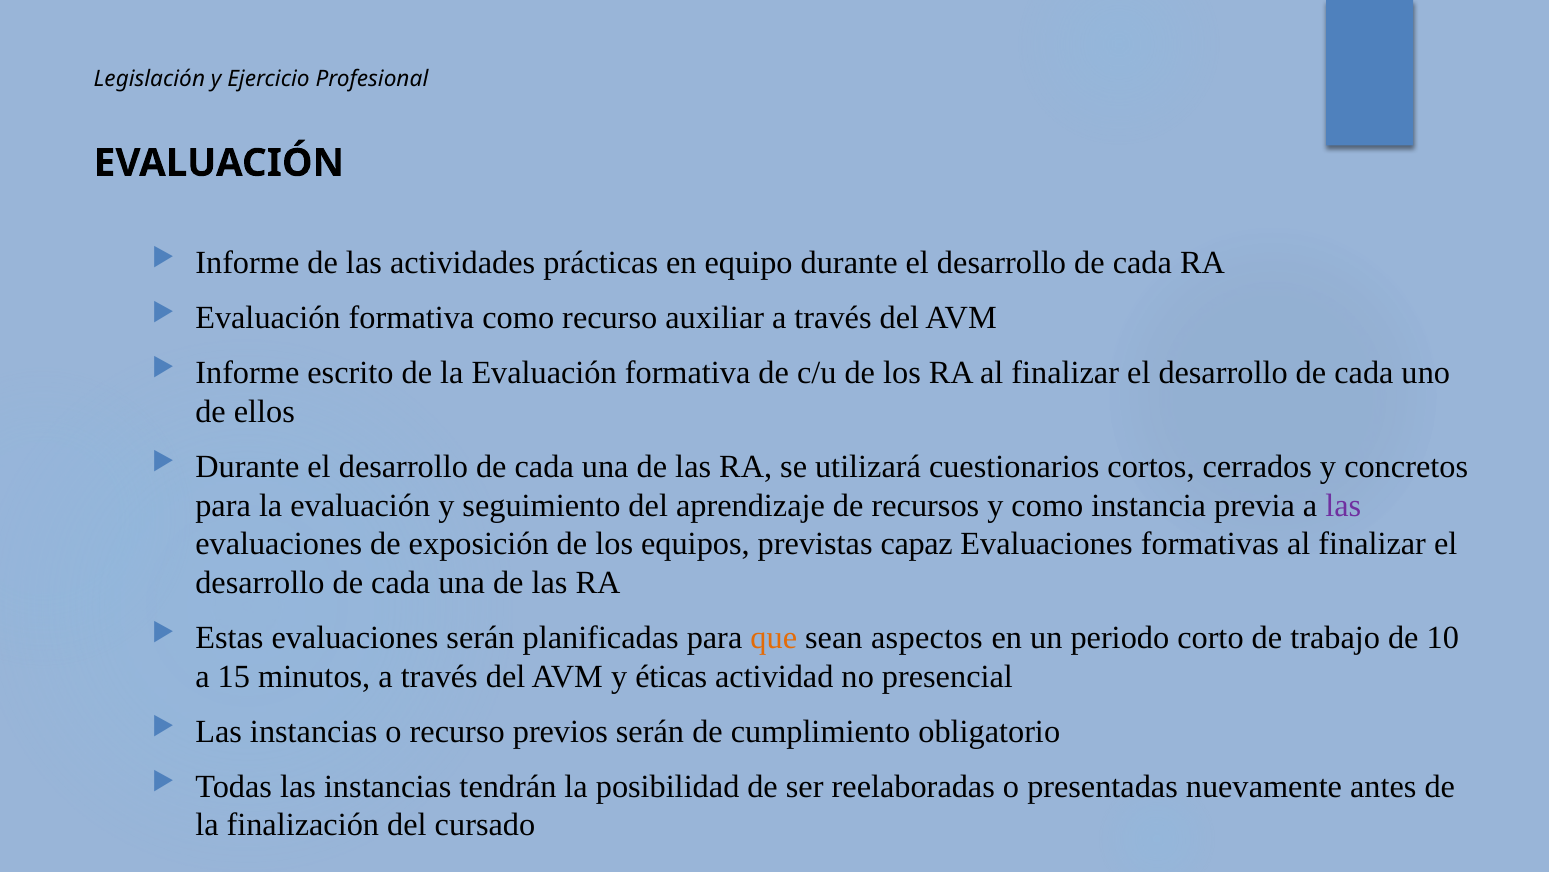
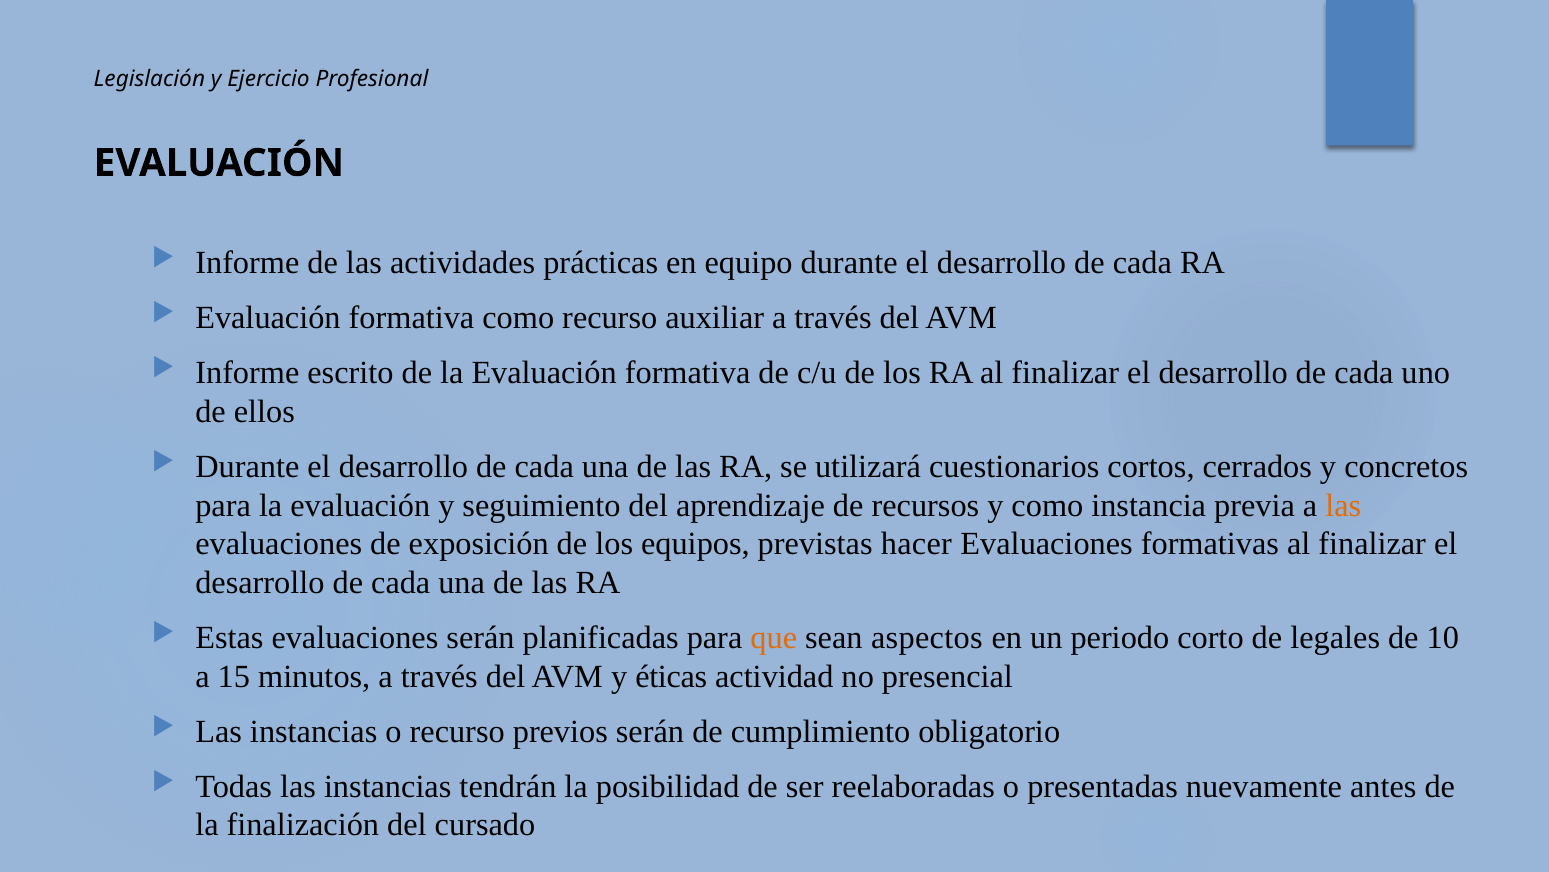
las at (1343, 505) colour: purple -> orange
capaz: capaz -> hacer
trabajo: trabajo -> legales
